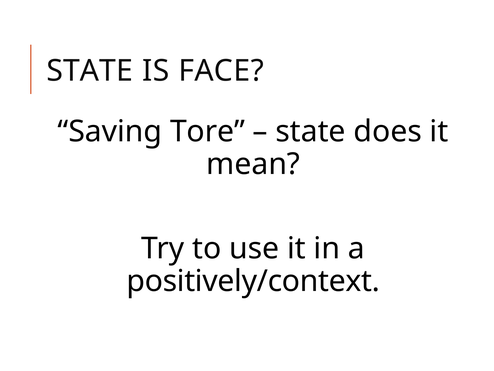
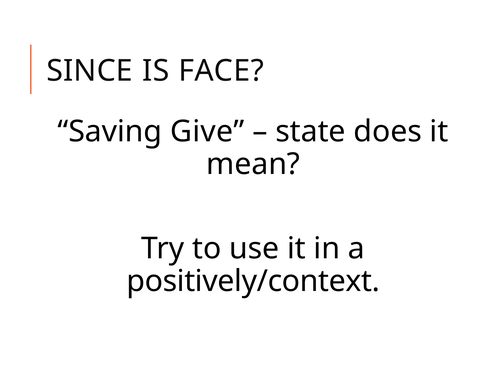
STATE at (90, 71): STATE -> SINCE
Tore: Tore -> Give
